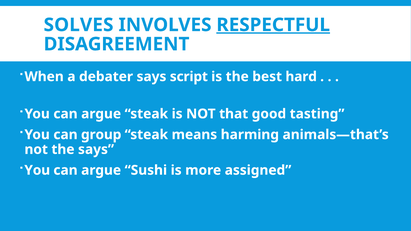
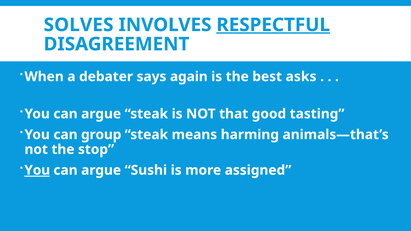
script: script -> again
hard: hard -> asks
the says: says -> stop
You at (37, 170) underline: none -> present
